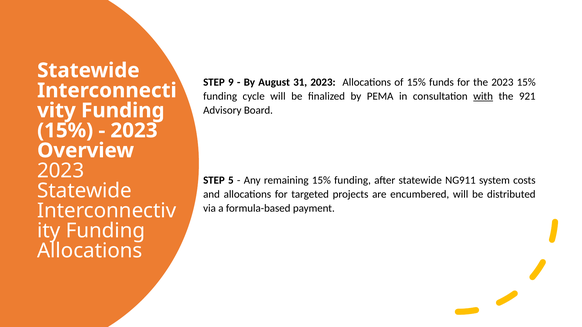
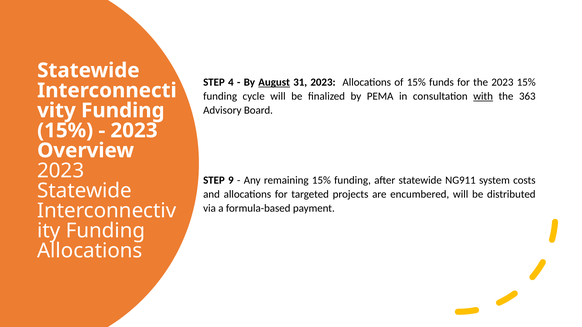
9: 9 -> 4
August underline: none -> present
921: 921 -> 363
5: 5 -> 9
